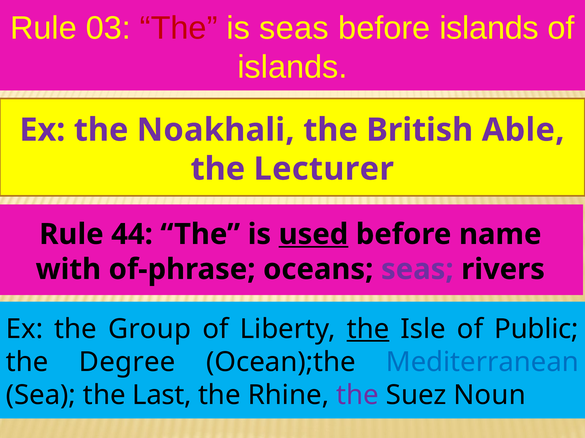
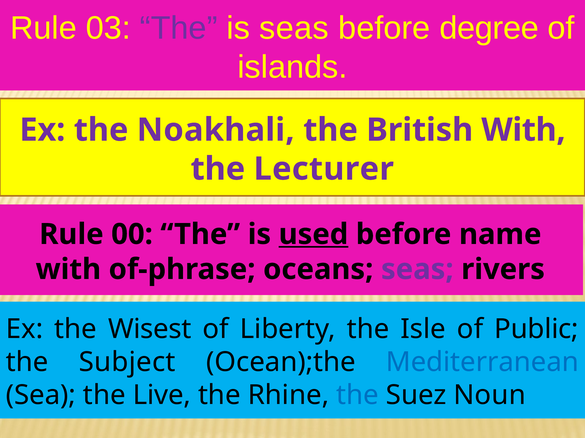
The at (179, 28) colour: red -> purple
before islands: islands -> degree
British Able: Able -> With
44: 44 -> 00
Group: Group -> Wisest
the at (368, 329) underline: present -> none
Degree: Degree -> Subject
Last: Last -> Live
the at (358, 396) colour: purple -> blue
